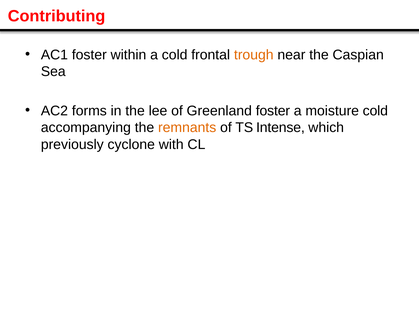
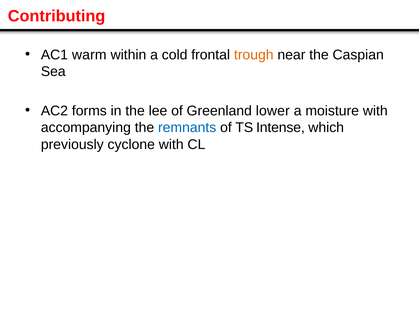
AC1 foster: foster -> warm
Greenland foster: foster -> lower
moisture cold: cold -> with
remnants colour: orange -> blue
